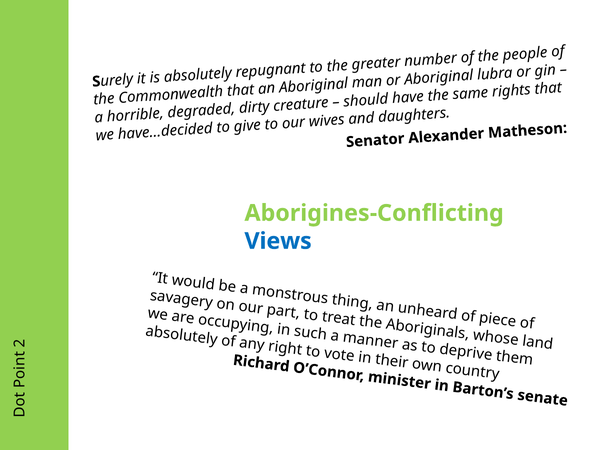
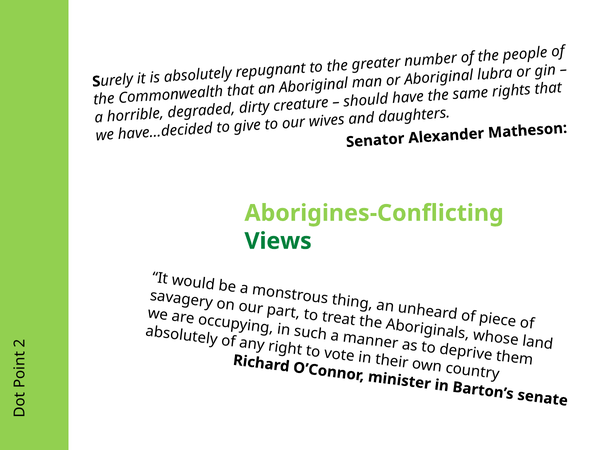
Views colour: blue -> green
